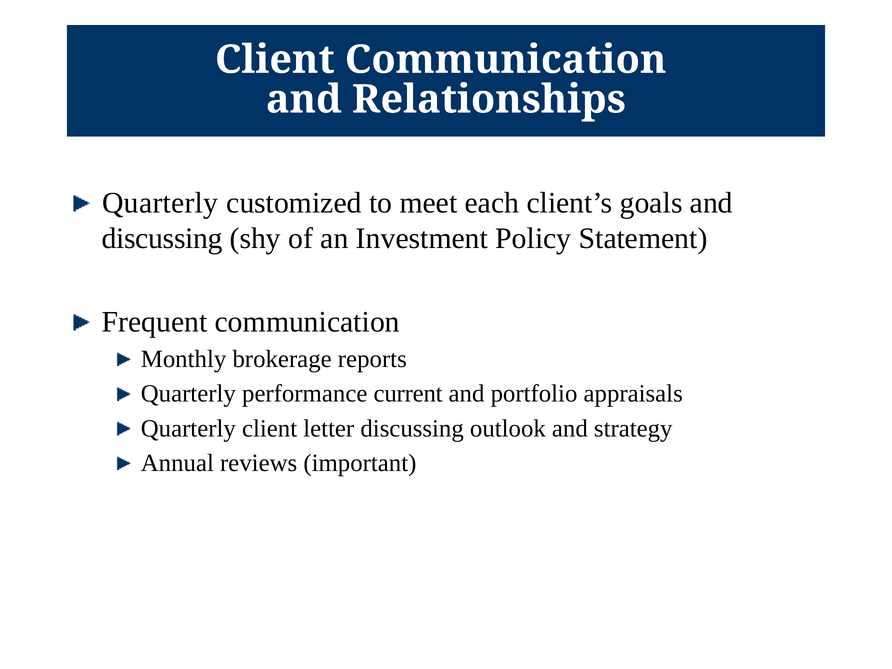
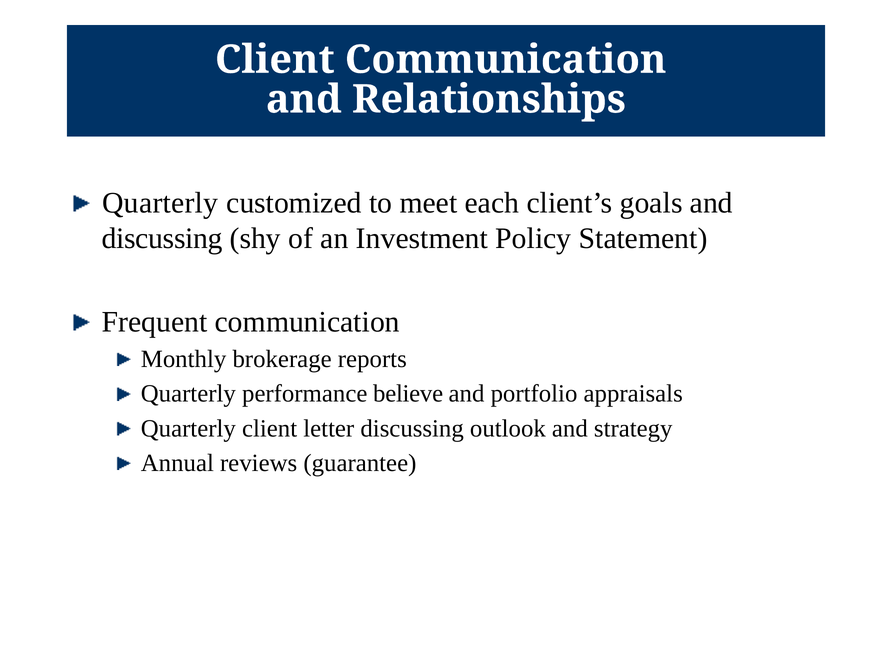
current: current -> believe
important: important -> guarantee
